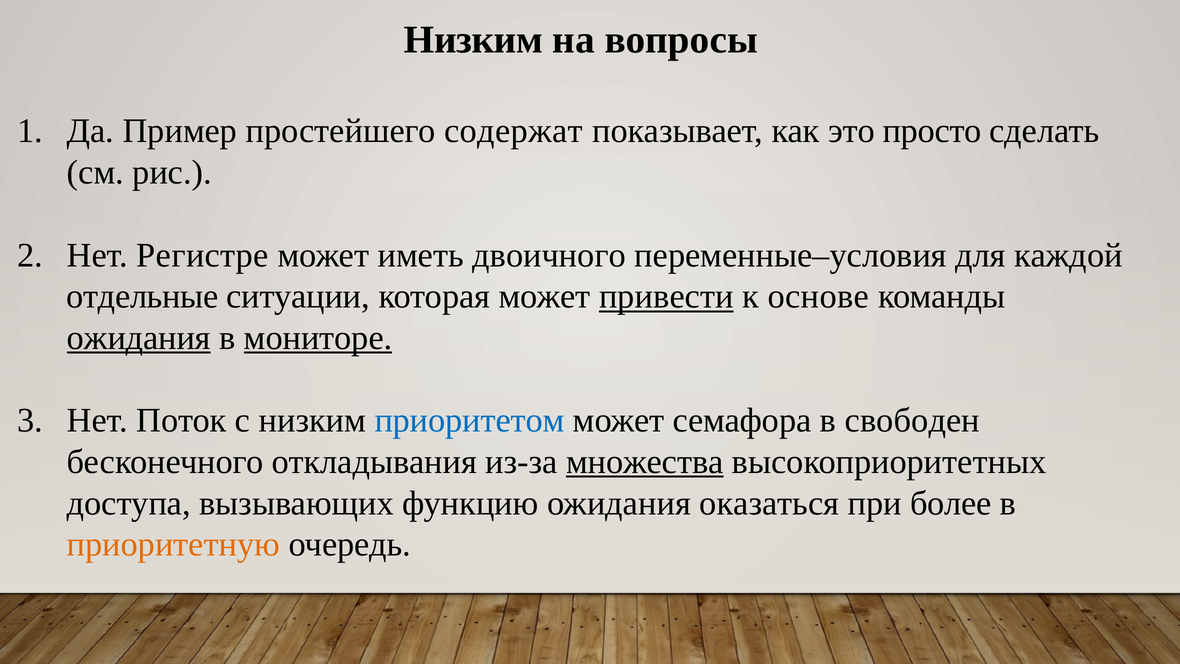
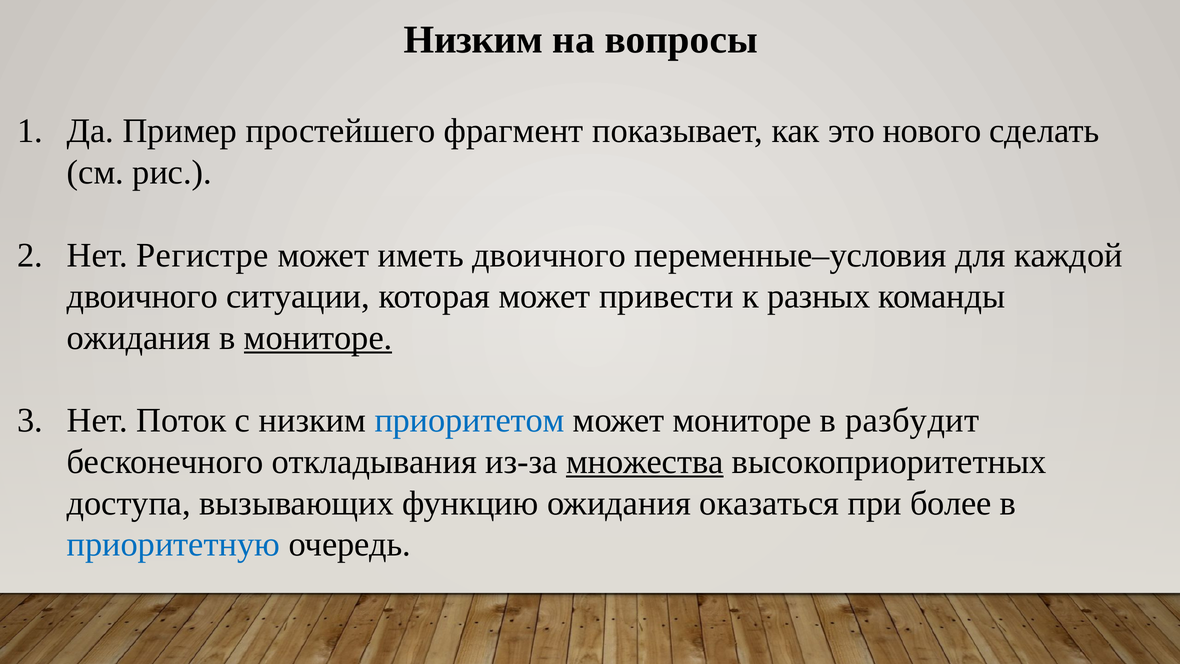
содержат: содержат -> фрагмент
просто: просто -> нового
отдельные at (142, 296): отдельные -> двоичного
привести underline: present -> none
основе: основе -> разных
ожидания at (139, 338) underline: present -> none
может семафора: семафора -> мониторе
свободен: свободен -> разбудит
приоритетную colour: orange -> blue
